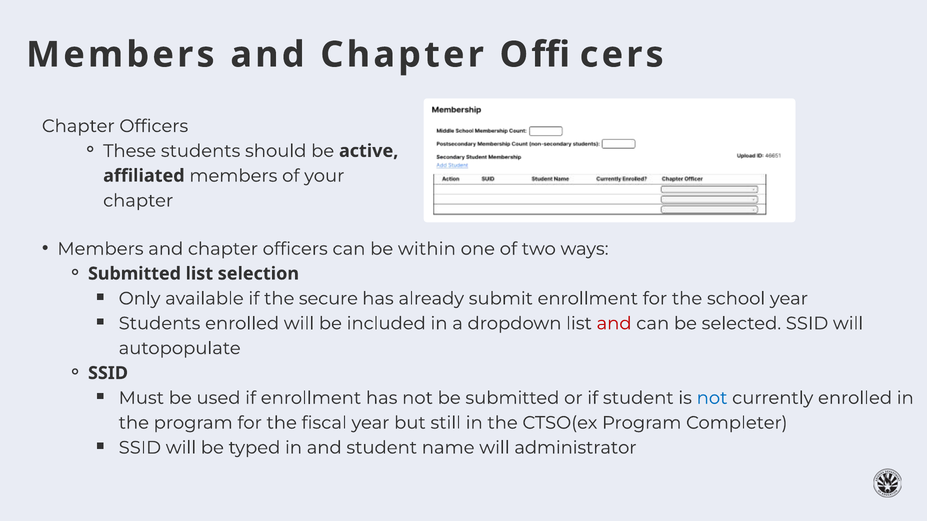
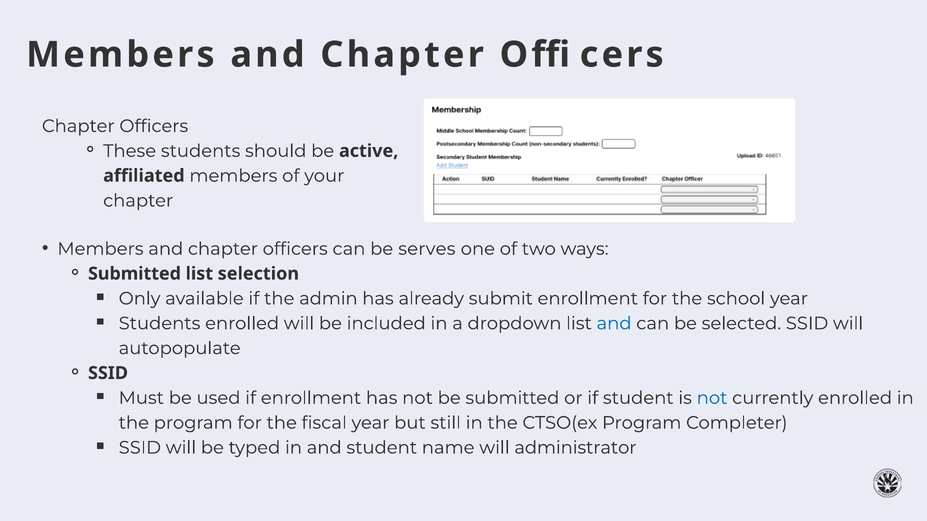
within: within -> serves
secure: secure -> admin
and at (614, 324) colour: red -> blue
